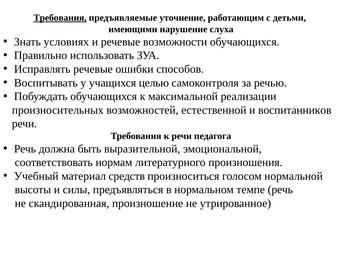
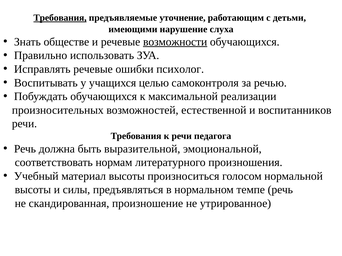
условиях: условиях -> обществе
возможности underline: none -> present
способов: способов -> психолог
материал средств: средств -> высоты
